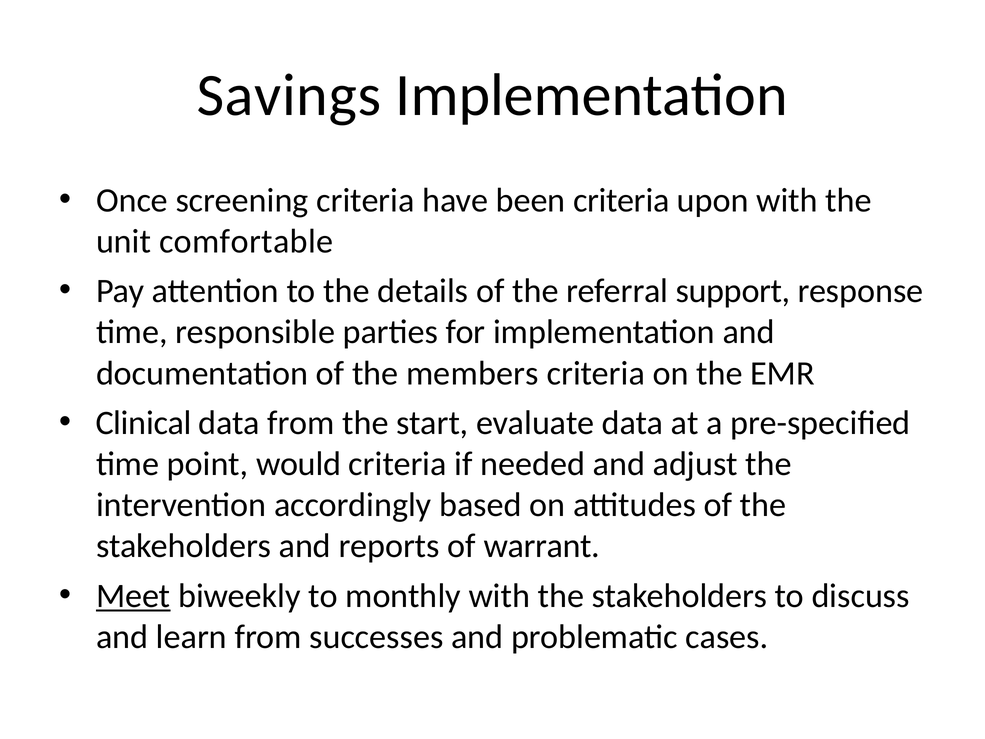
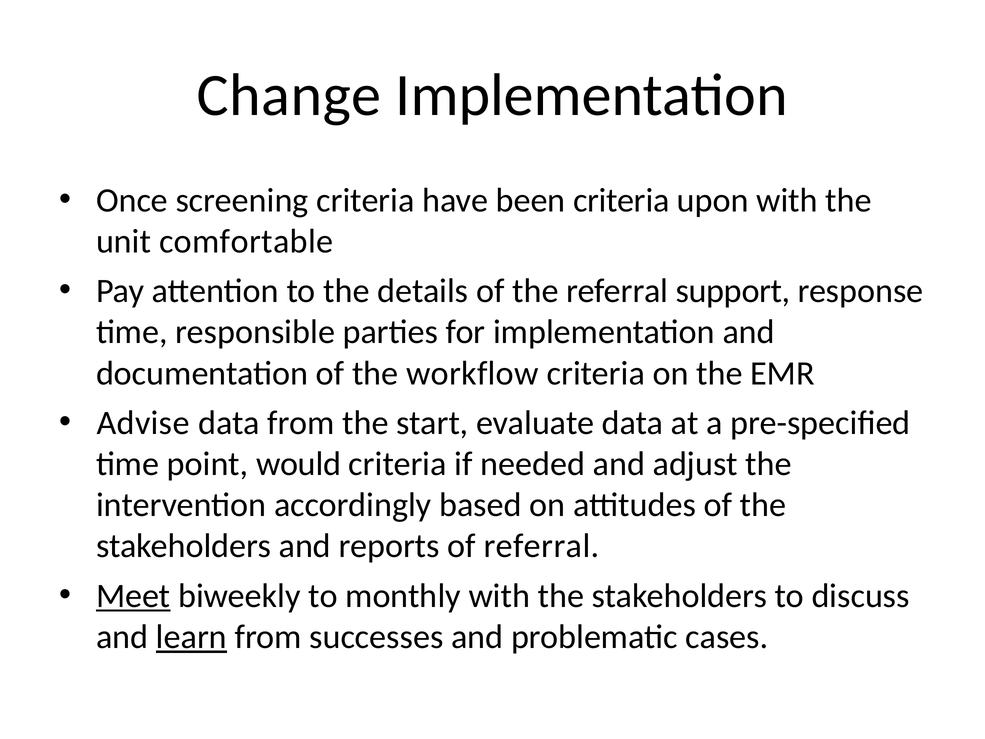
Savings: Savings -> Change
members: members -> workflow
Clinical: Clinical -> Advise
of warrant: warrant -> referral
learn underline: none -> present
